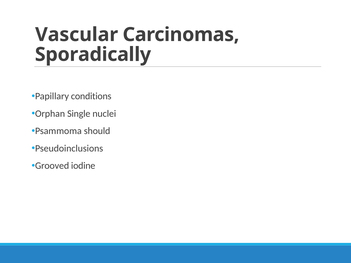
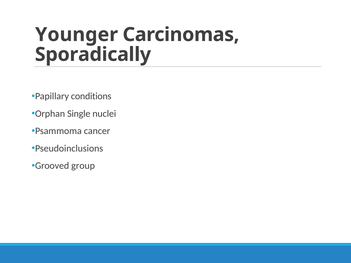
Vascular: Vascular -> Younger
should: should -> cancer
iodine: iodine -> group
